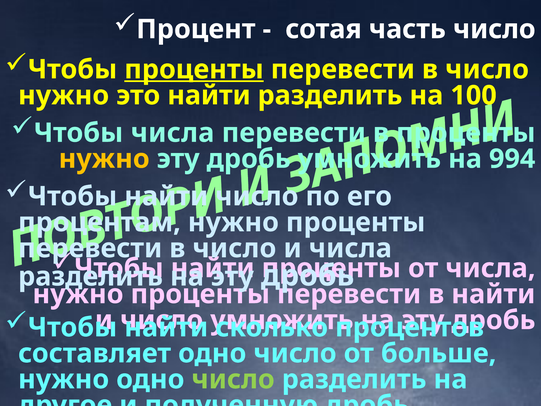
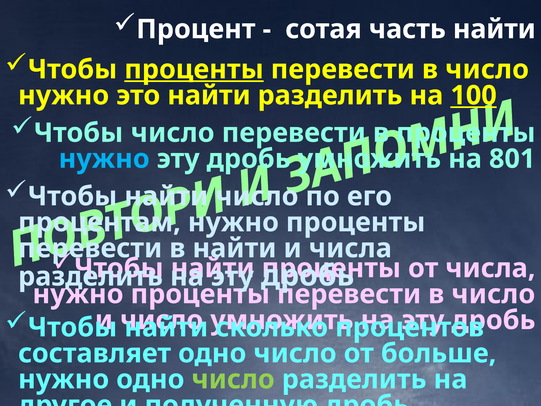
часть число: число -> найти
100 underline: none -> present
Чтобы числа: числа -> число
нужно at (104, 159) colour: yellow -> light blue
994: 994 -> 801
число at (234, 248): число -> найти
найти at (493, 294): найти -> число
